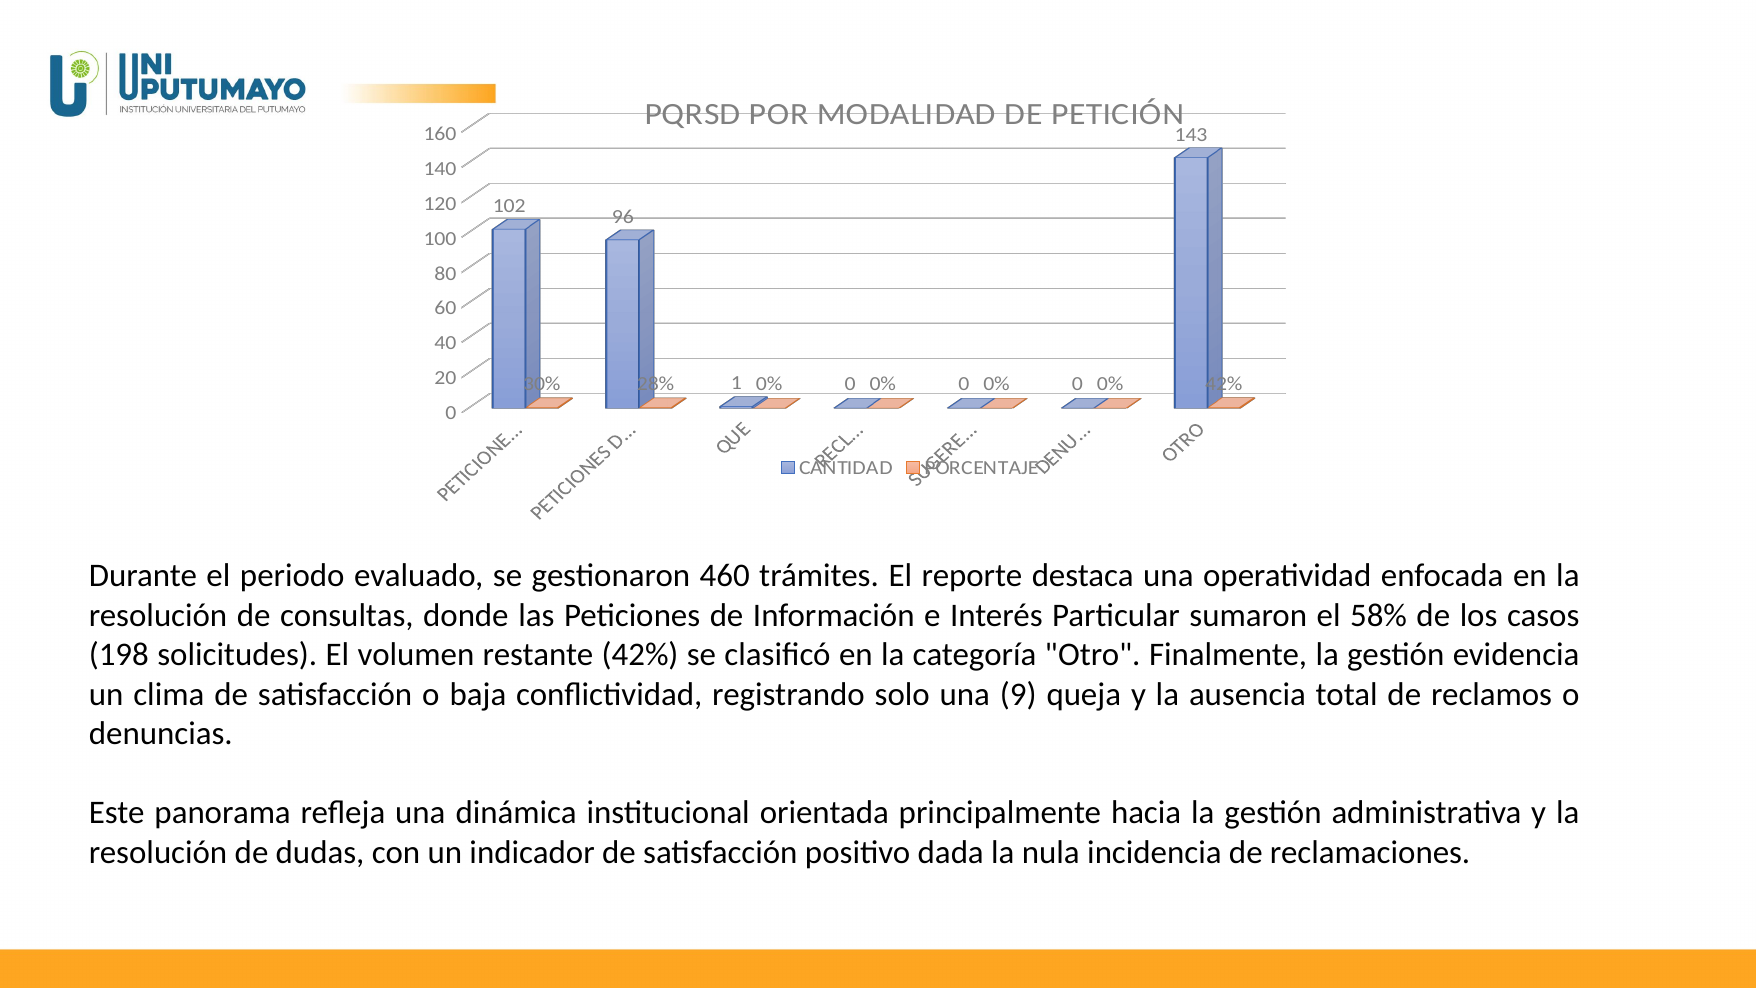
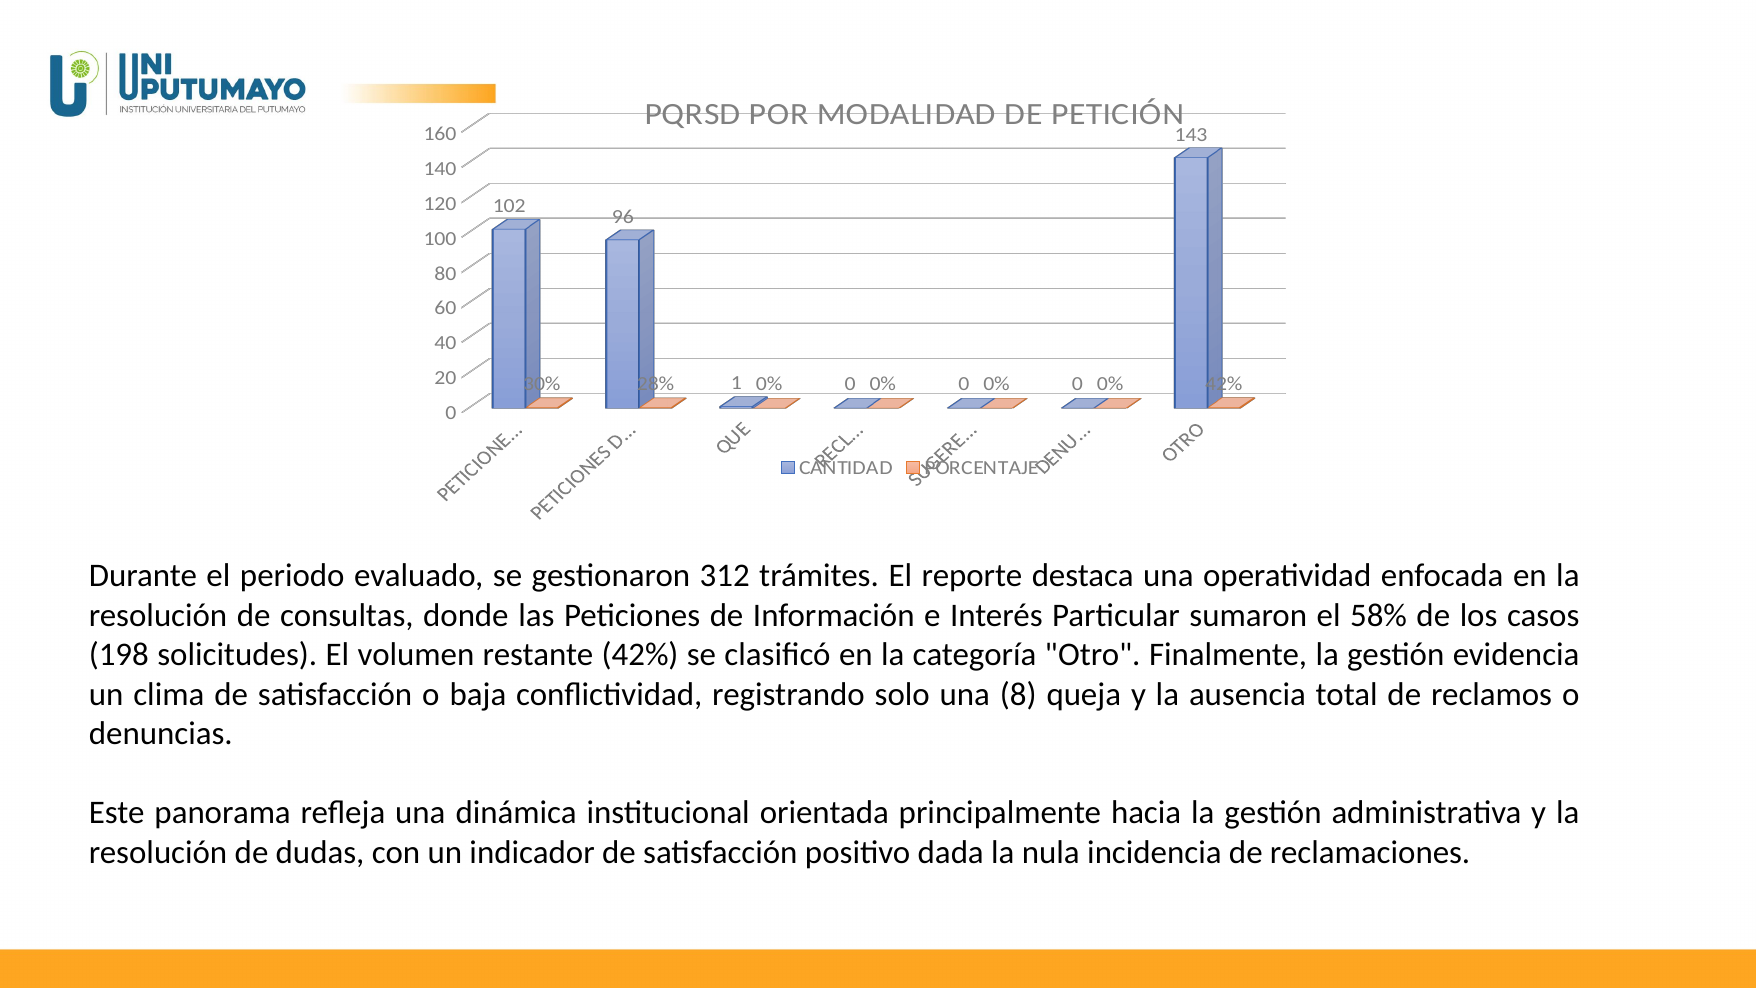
460: 460 -> 312
9: 9 -> 8
